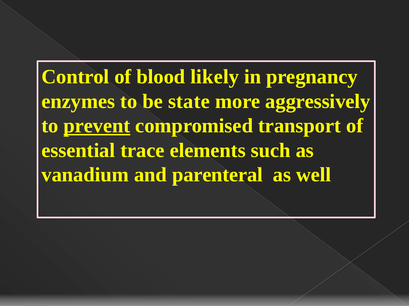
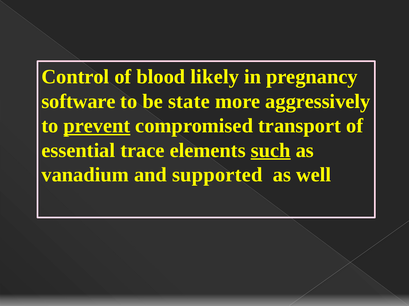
enzymes: enzymes -> software
such underline: none -> present
parenteral: parenteral -> supported
